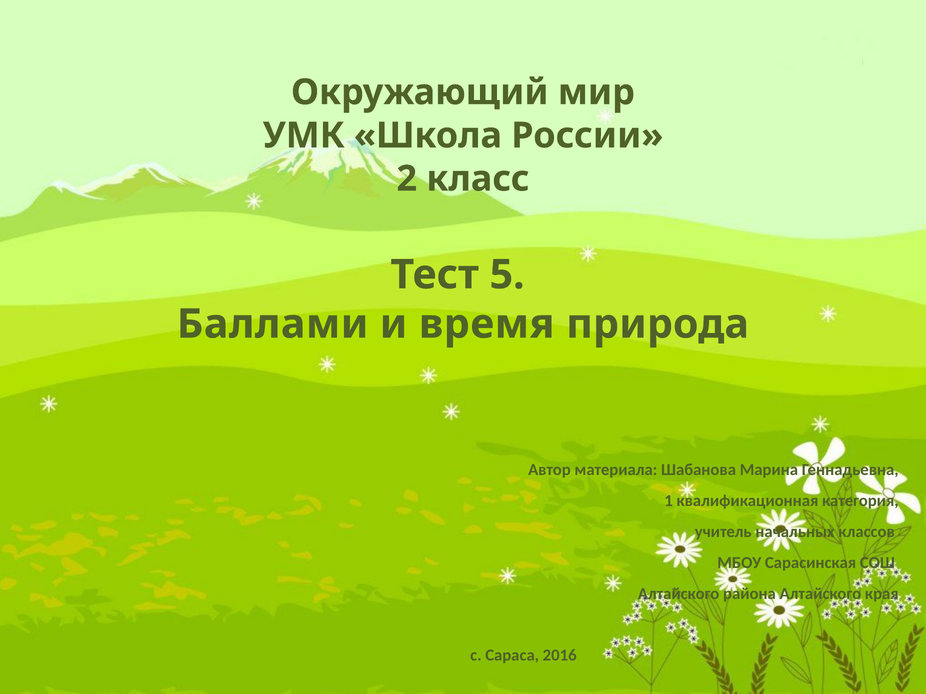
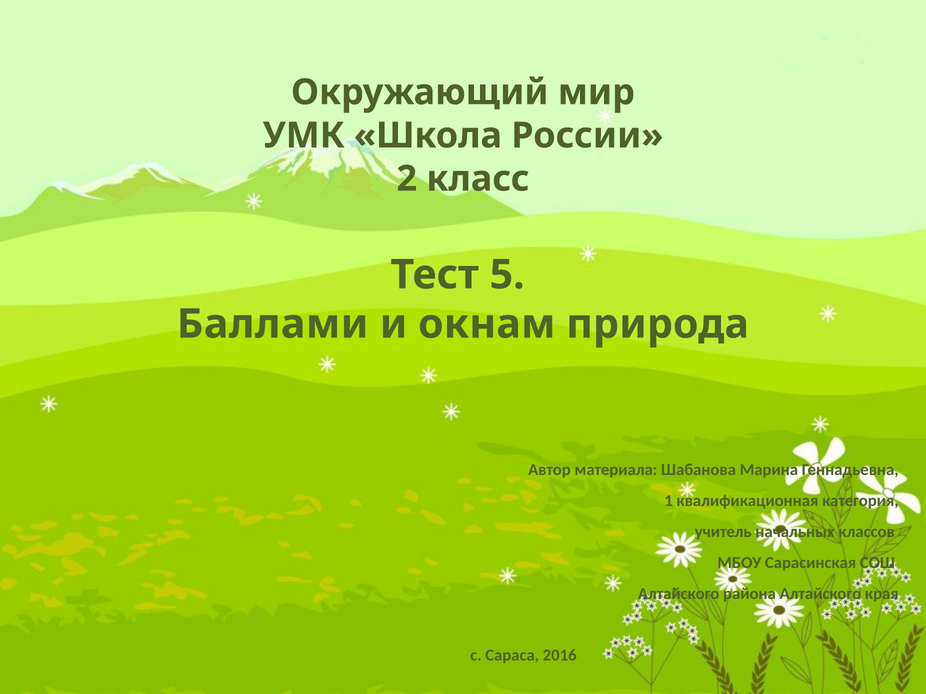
время: время -> окнам
